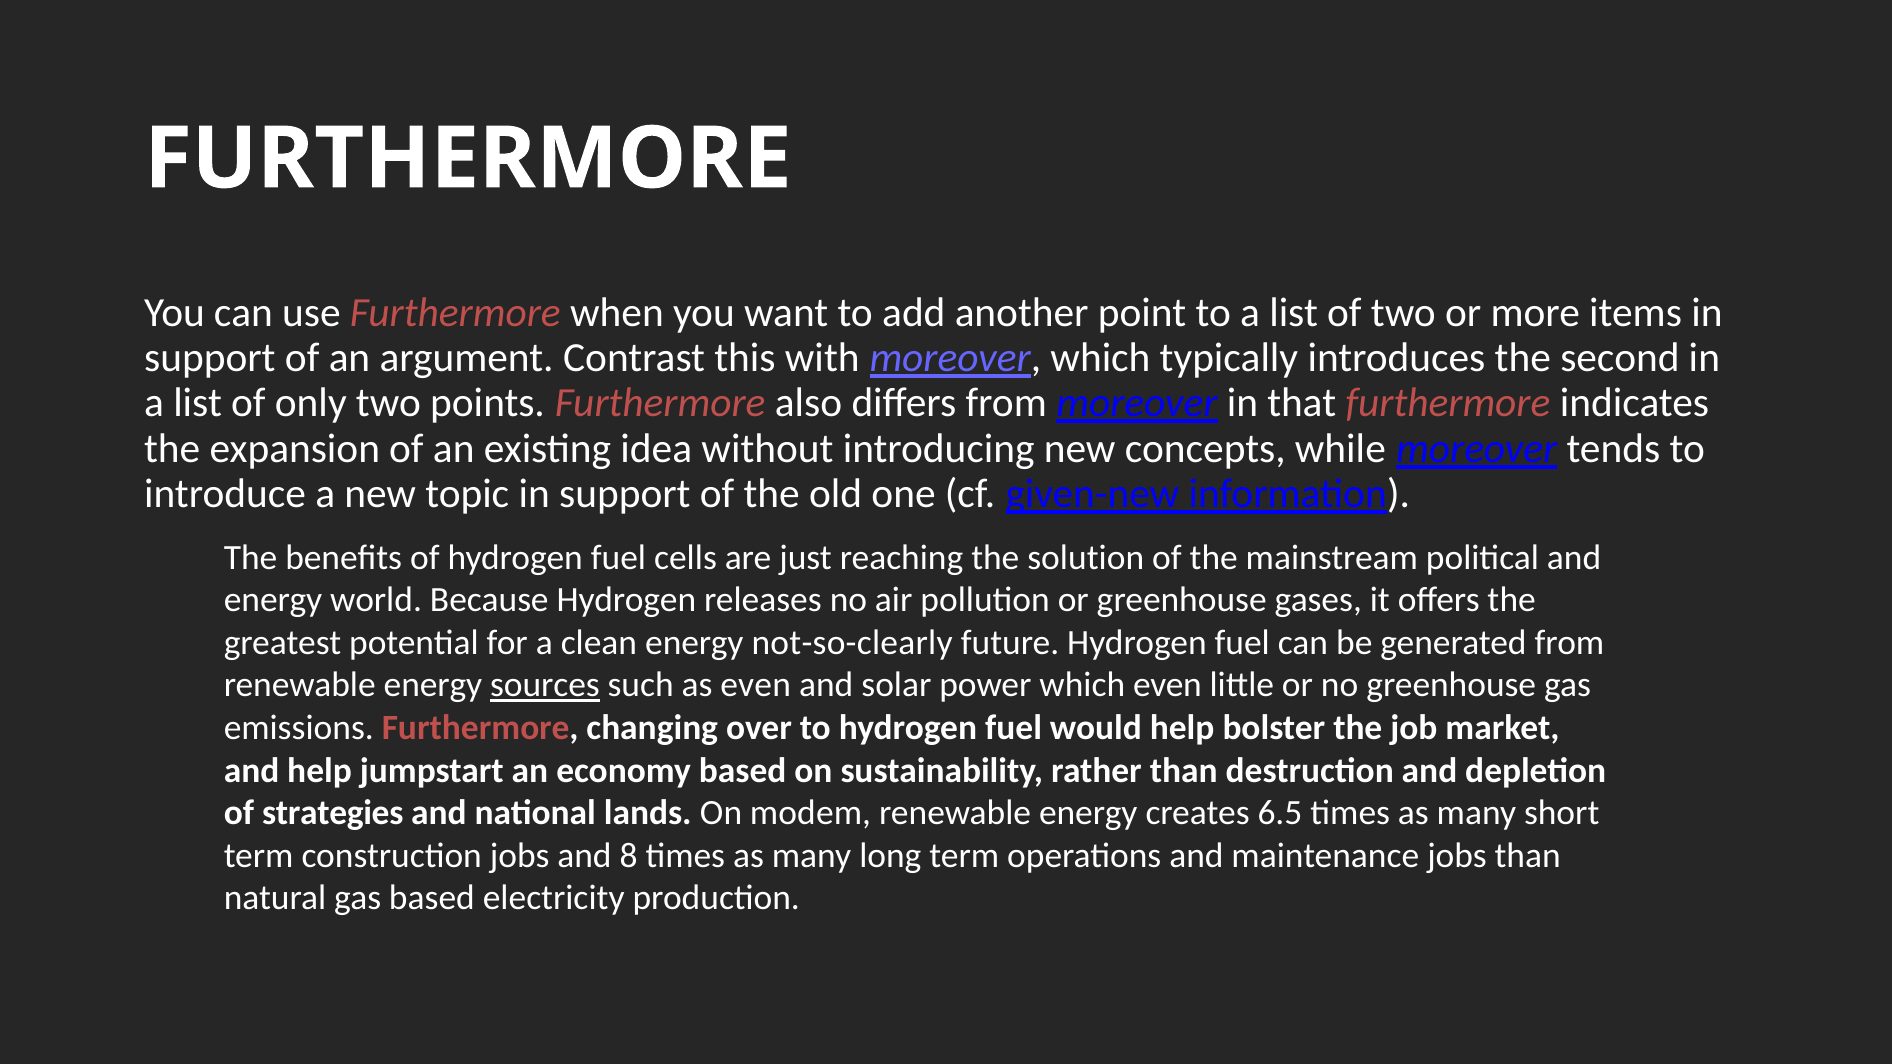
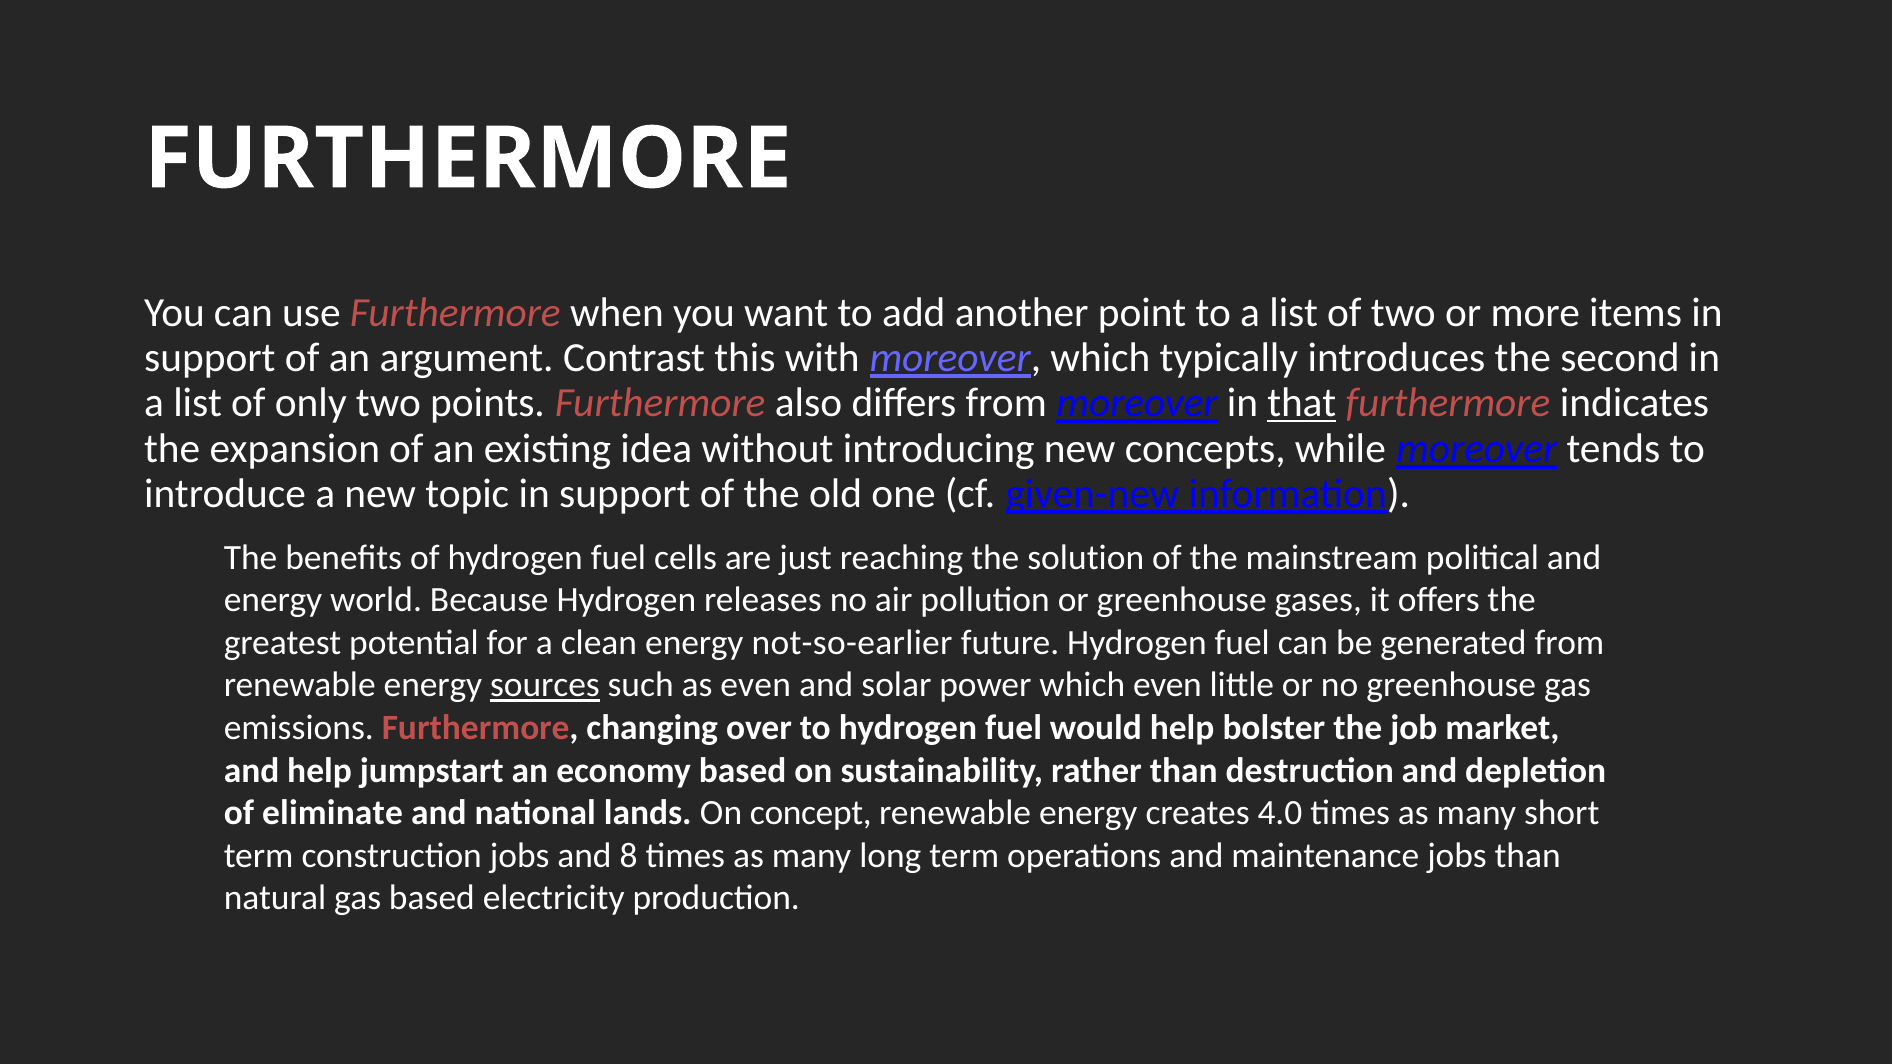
that underline: none -> present
not-so-clearly: not-so-clearly -> not-so-earlier
strategies: strategies -> eliminate
modem: modem -> concept
6.5: 6.5 -> 4.0
